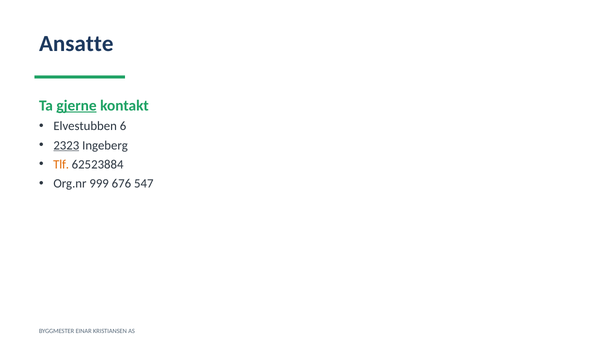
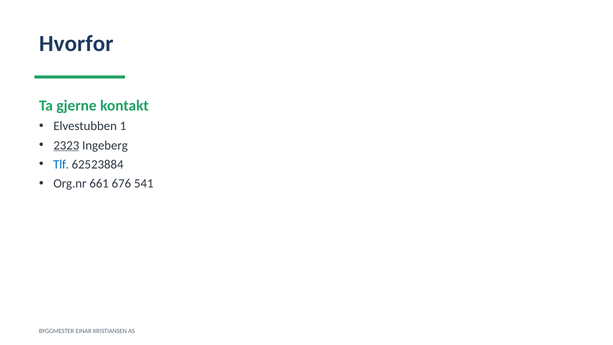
Ansatte: Ansatte -> Hvorfor
gjerne underline: present -> none
6: 6 -> 1
Tlf colour: orange -> blue
999: 999 -> 661
547: 547 -> 541
